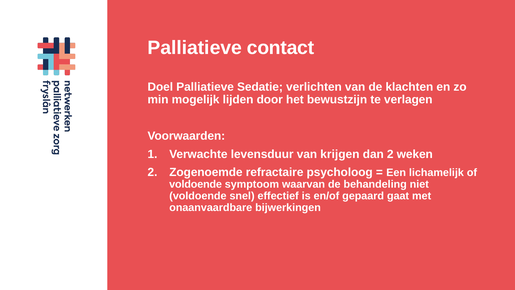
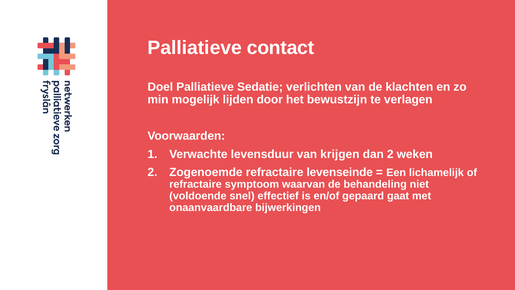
psycholoog: psycholoog -> levenseinde
voldoende at (196, 184): voldoende -> refractaire
